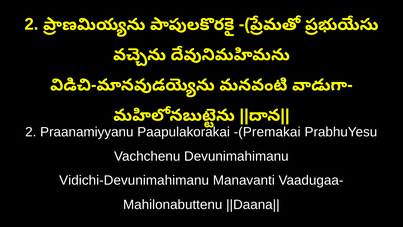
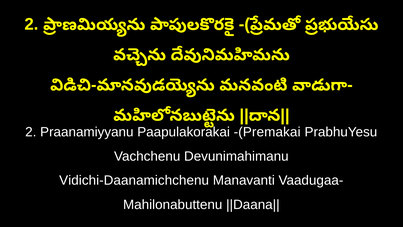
Vidichi-Devunimahimanu: Vidichi-Devunimahimanu -> Vidichi-Daanamichchenu
